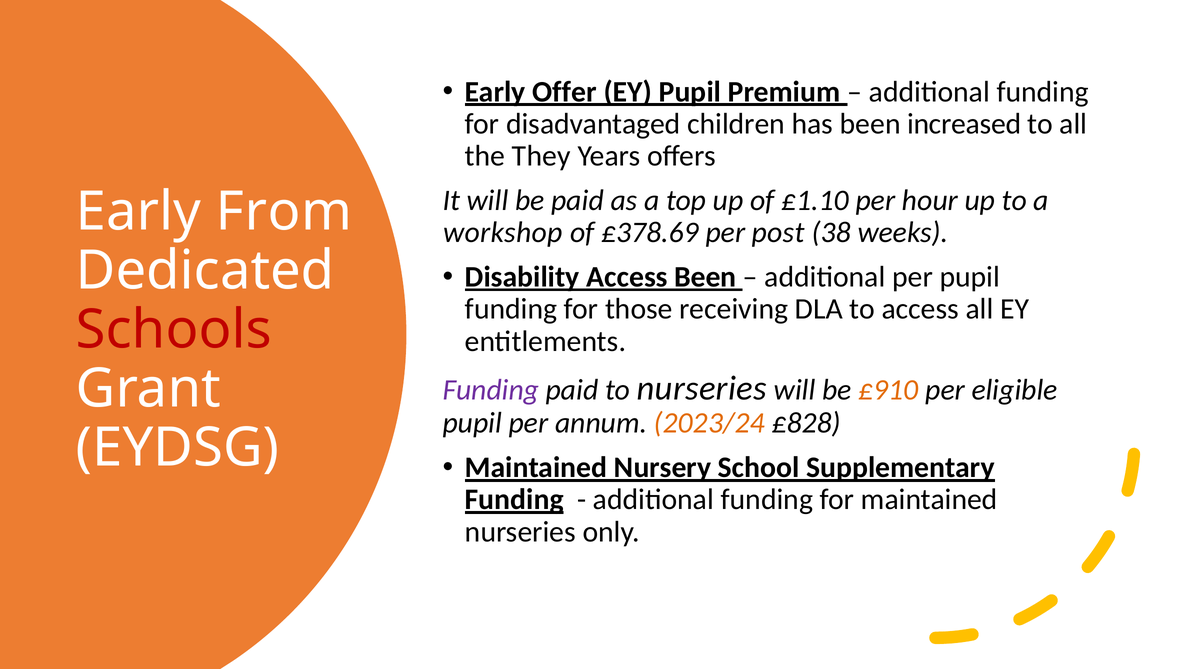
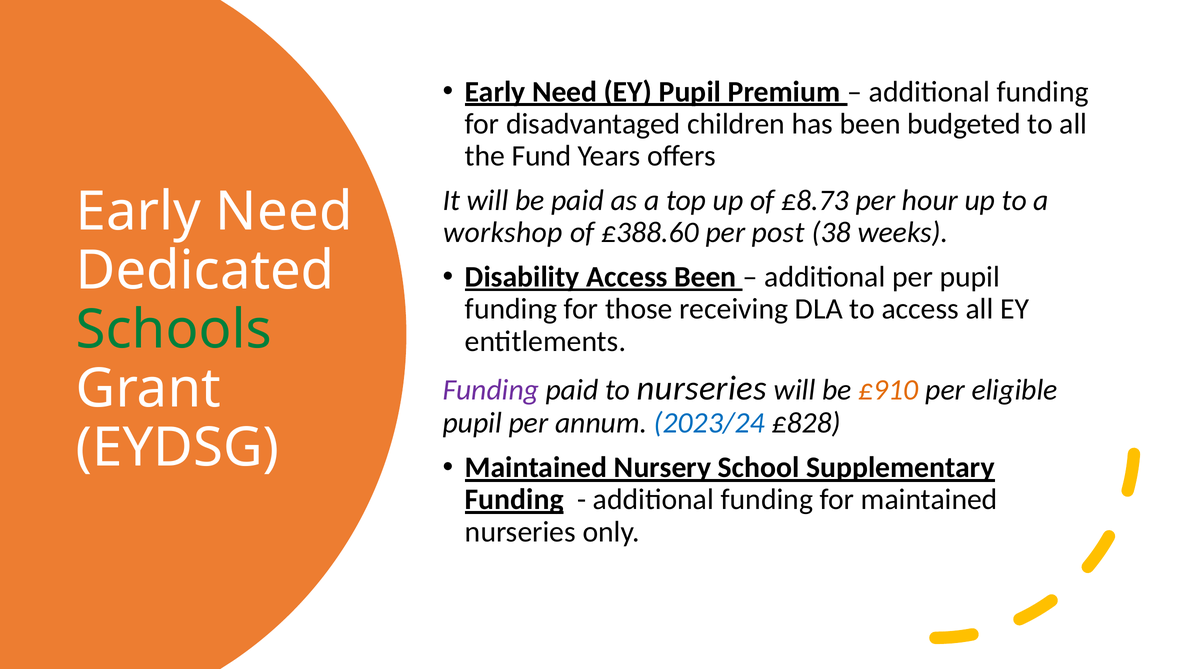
Offer at (565, 92): Offer -> Need
increased: increased -> budgeted
They: They -> Fund
£1.10: £1.10 -> £8.73
From at (284, 212): From -> Need
£378.69: £378.69 -> £388.60
Schools colour: red -> green
2023/24 colour: orange -> blue
